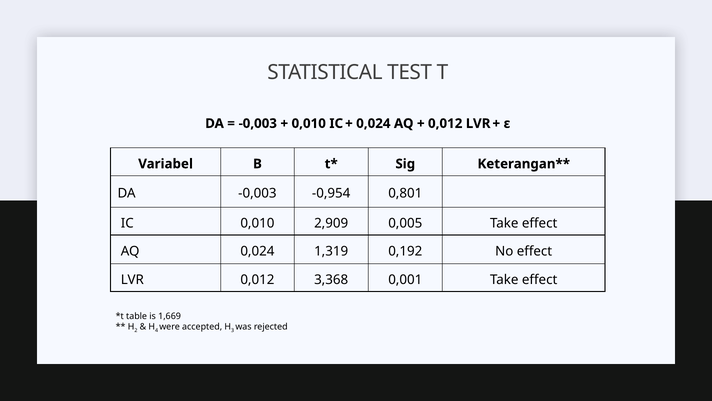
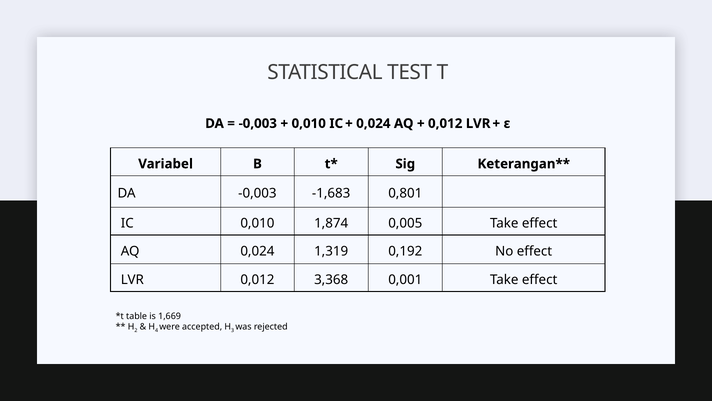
-0,954: -0,954 -> -1,683
2,909: 2,909 -> 1,874
